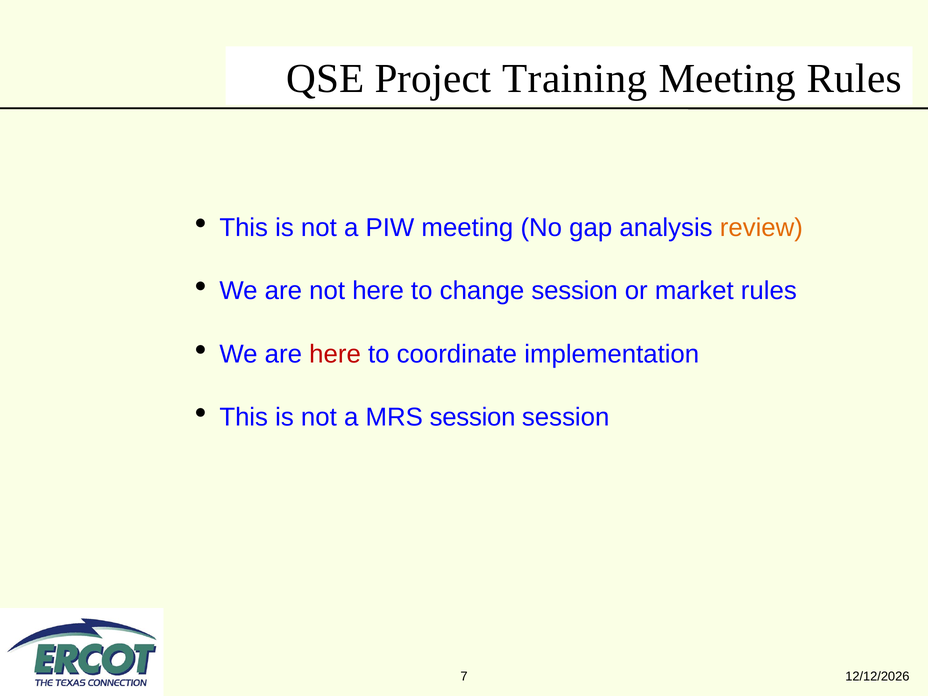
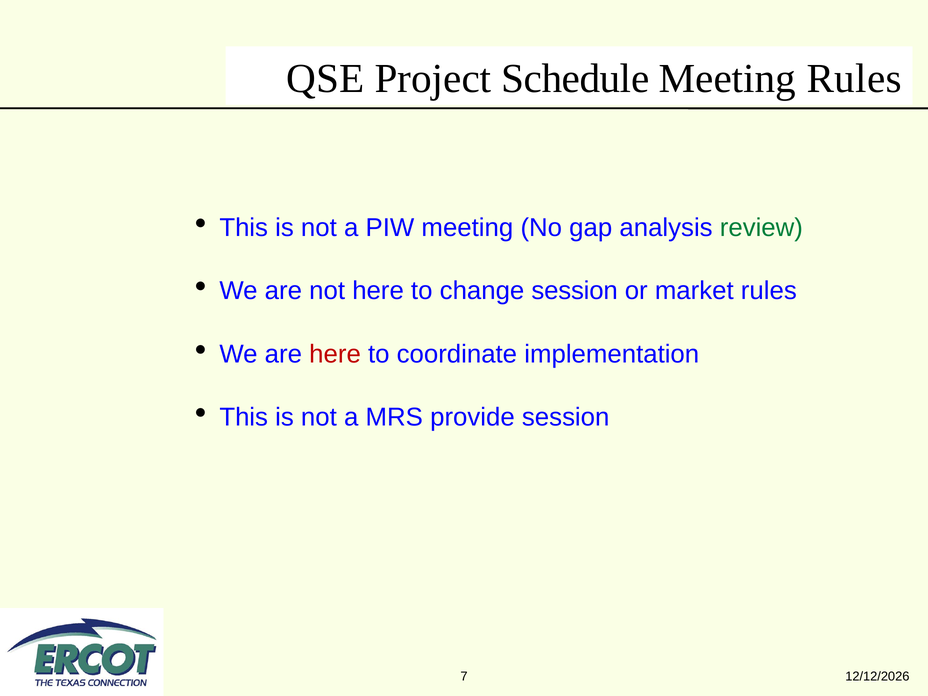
Training: Training -> Schedule
review colour: orange -> green
MRS session: session -> provide
